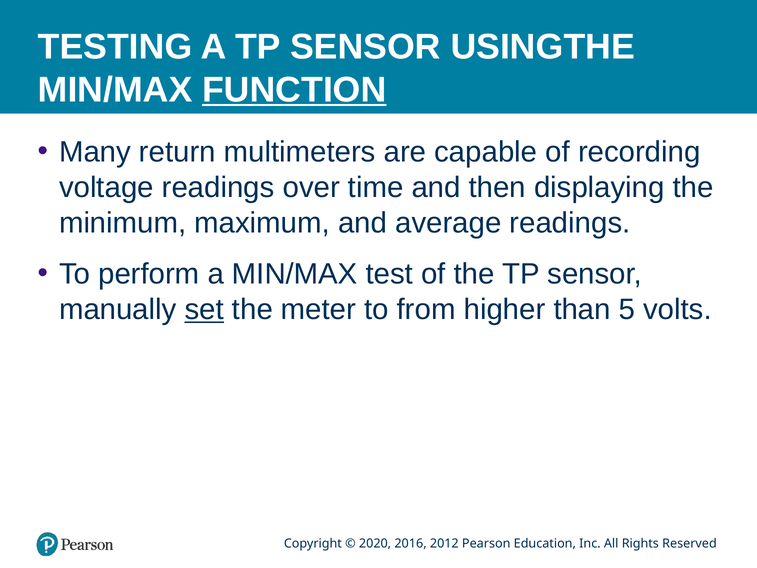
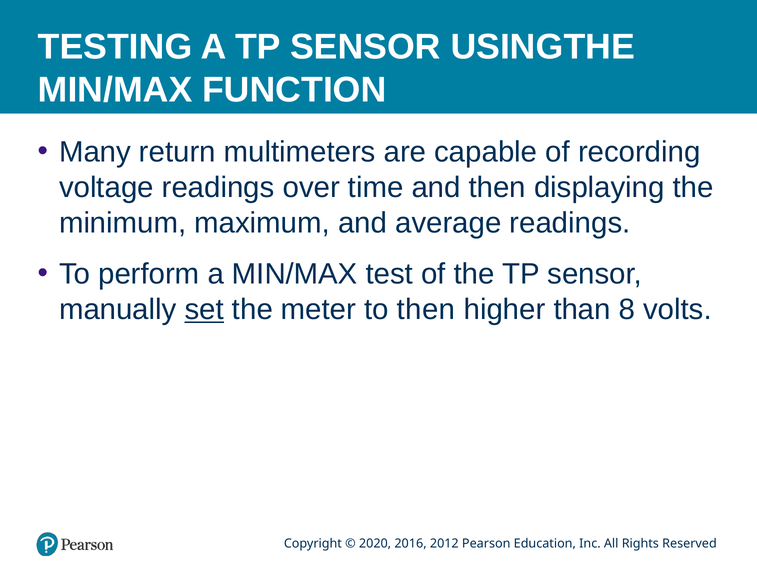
FUNCTION underline: present -> none
to from: from -> then
5: 5 -> 8
